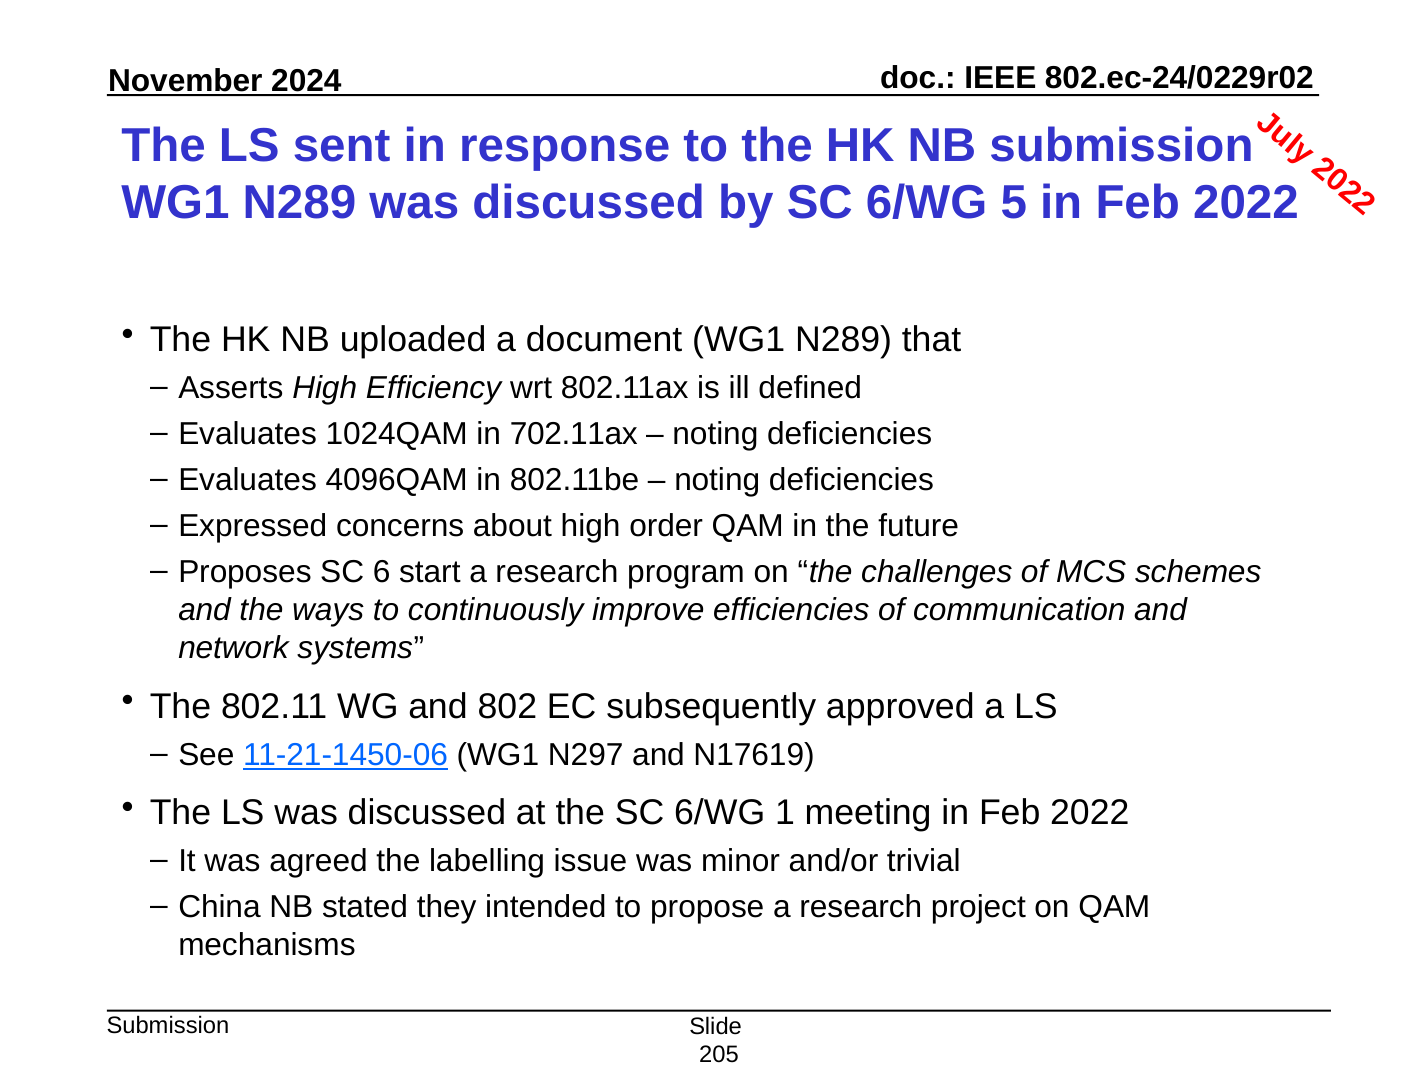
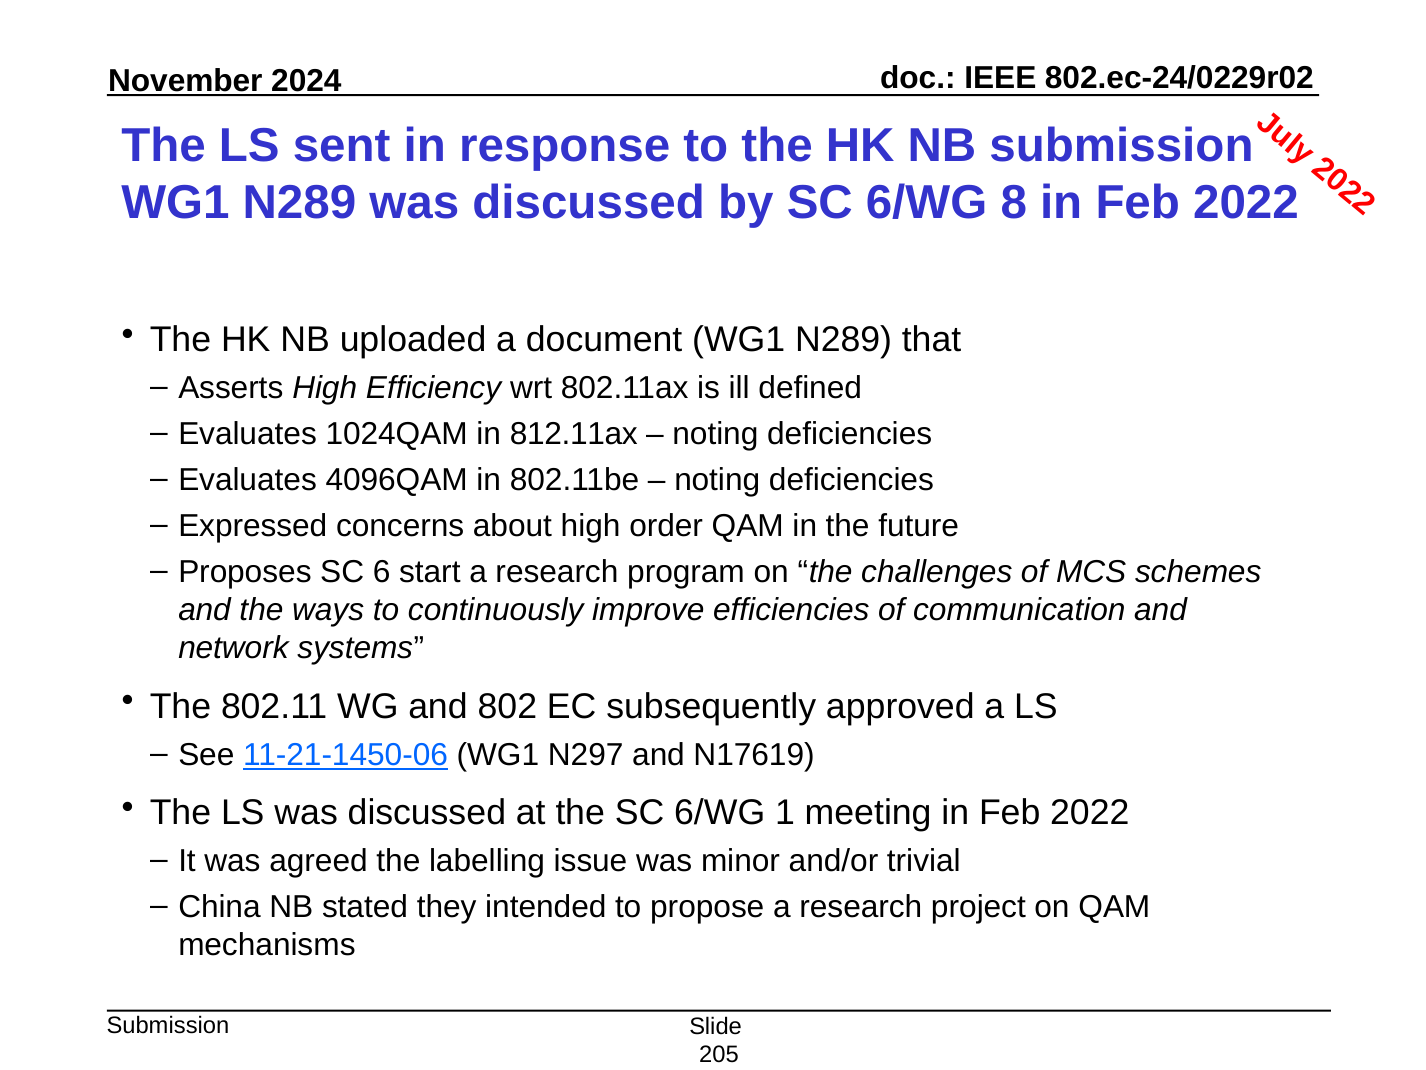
5: 5 -> 8
702.11ax: 702.11ax -> 812.11ax
